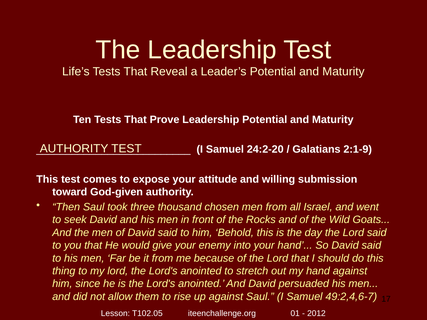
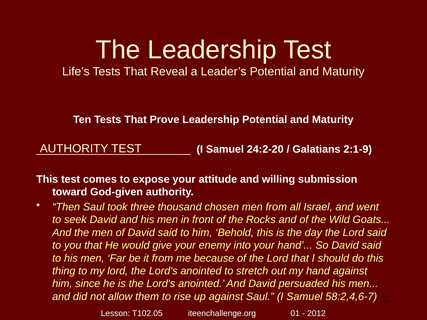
49:2,4,6-7: 49:2,4,6-7 -> 58:2,4,6-7
